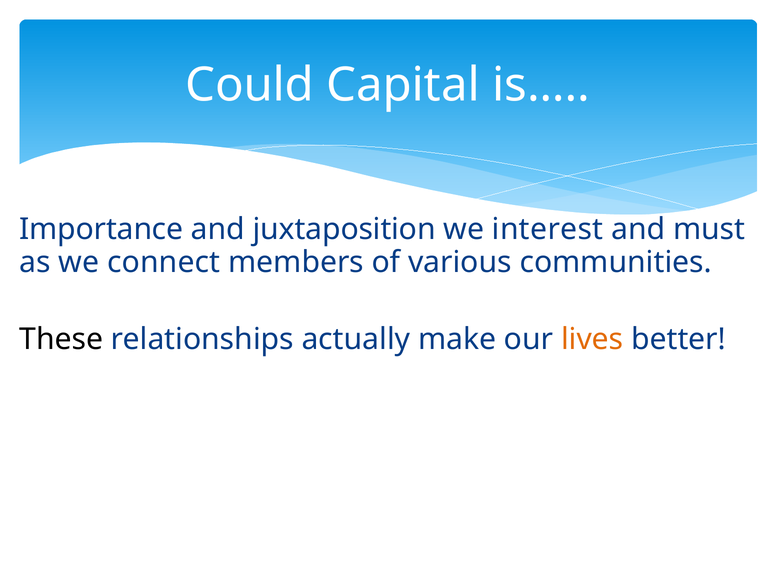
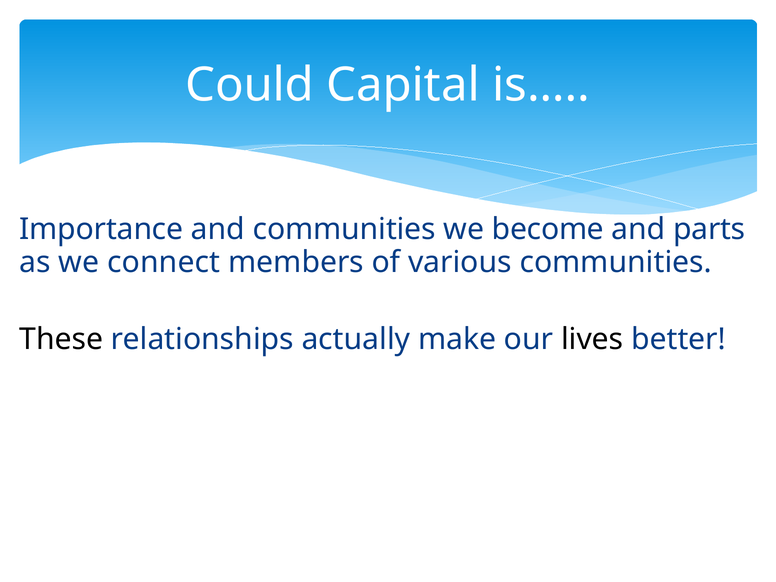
and juxtaposition: juxtaposition -> communities
interest: interest -> become
must: must -> parts
lives colour: orange -> black
